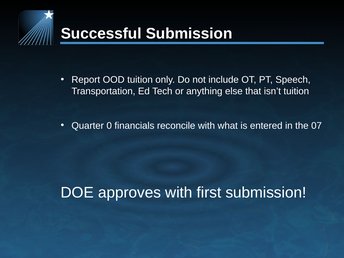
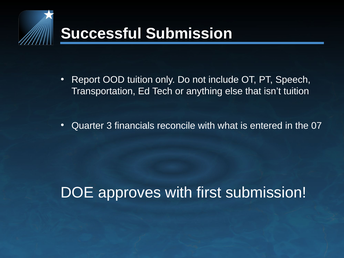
0: 0 -> 3
